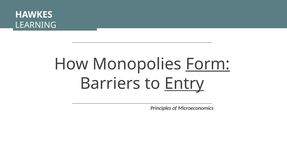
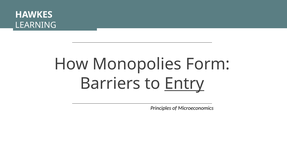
Form underline: present -> none
